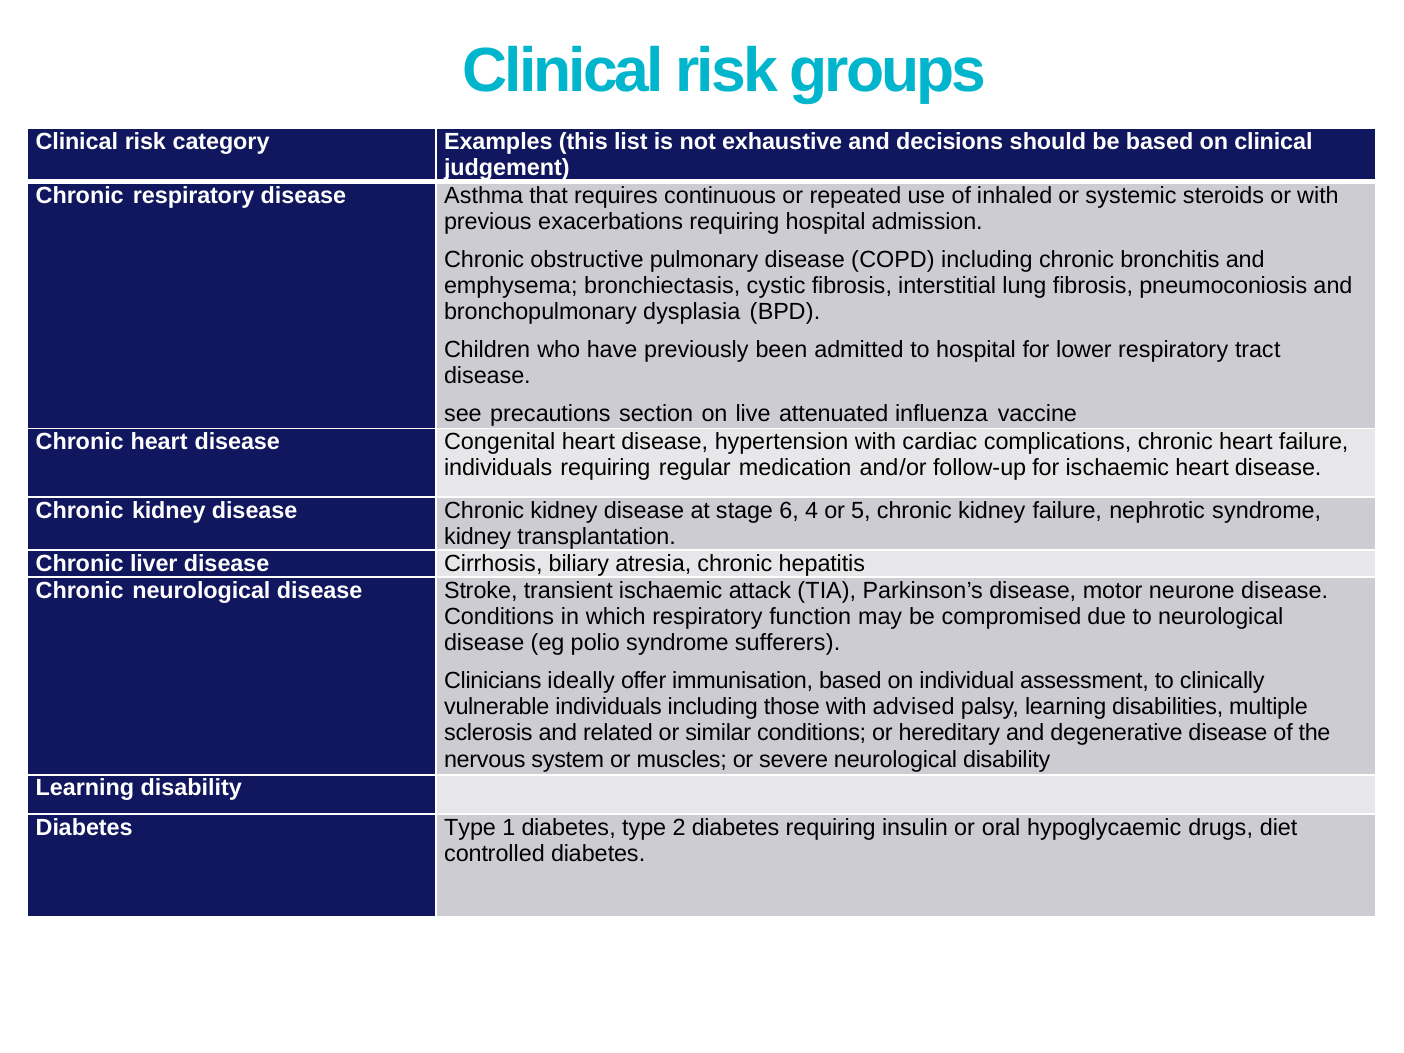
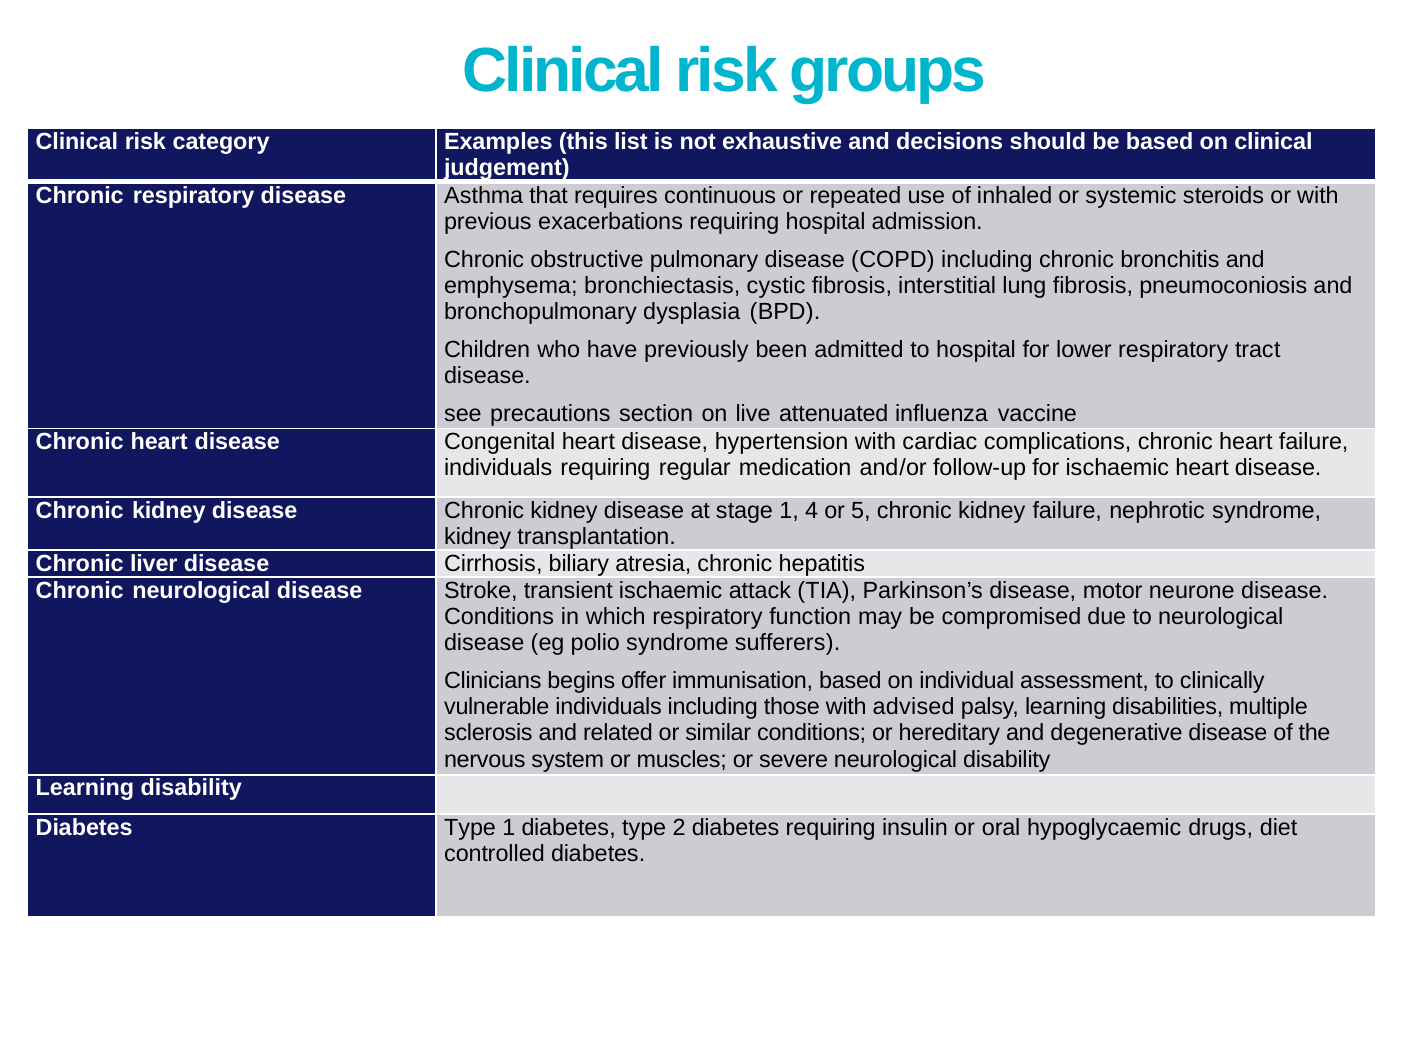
stage 6: 6 -> 1
ideally: ideally -> begins
